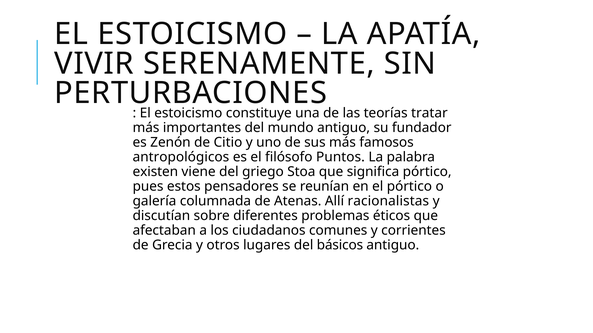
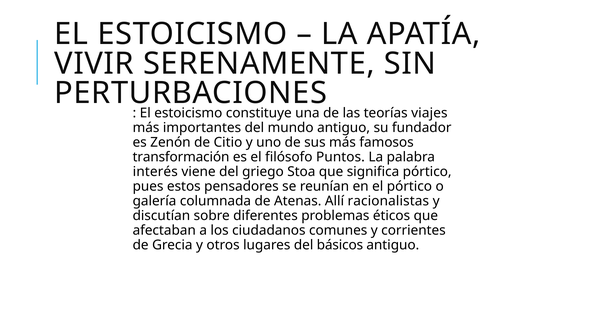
tratar: tratar -> viajes
antropológicos: antropológicos -> transformación
existen: existen -> interés
